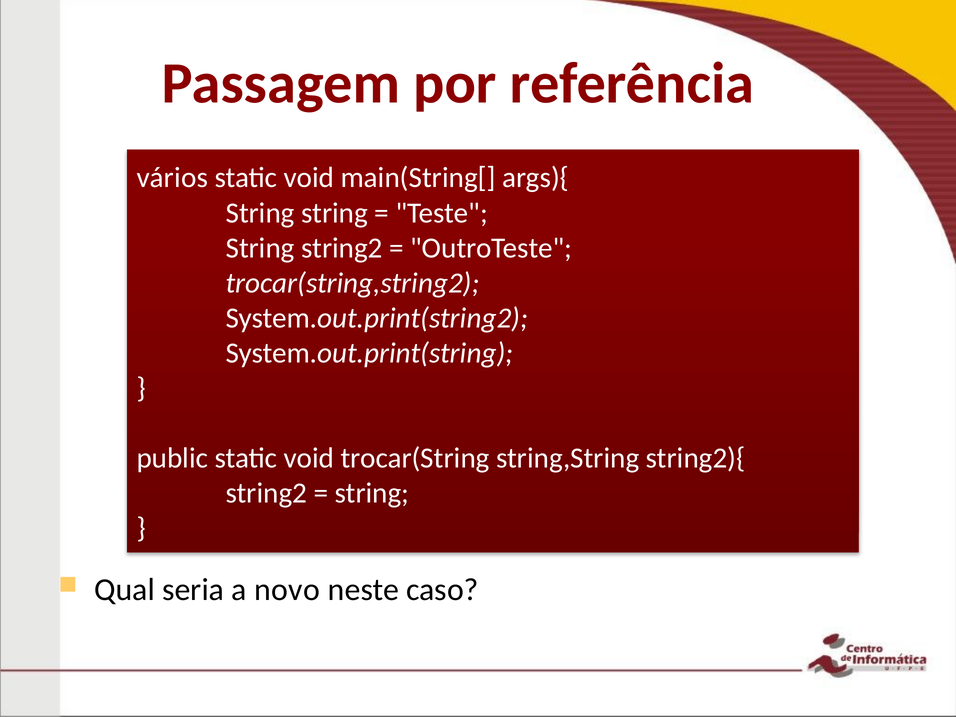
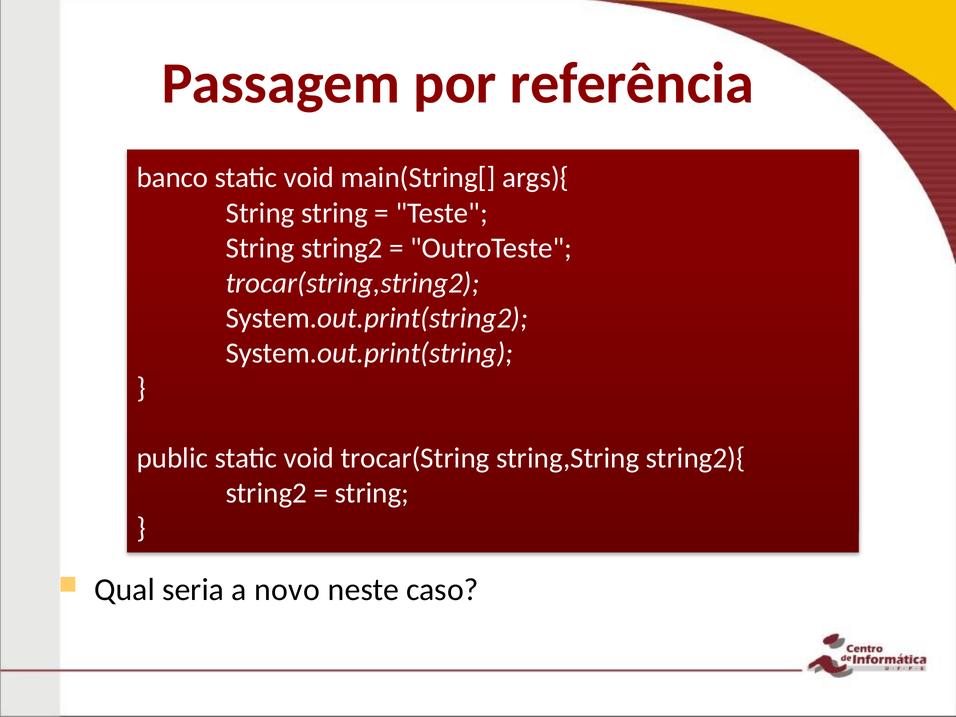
vários: vários -> banco
